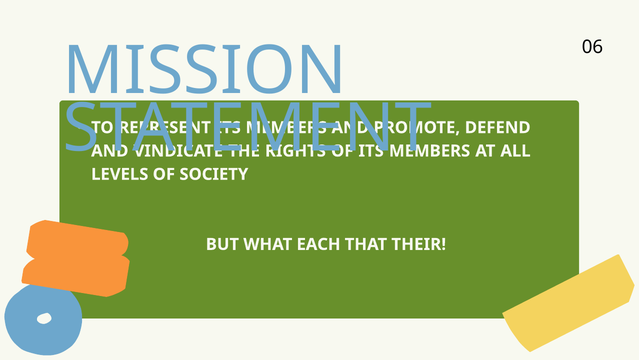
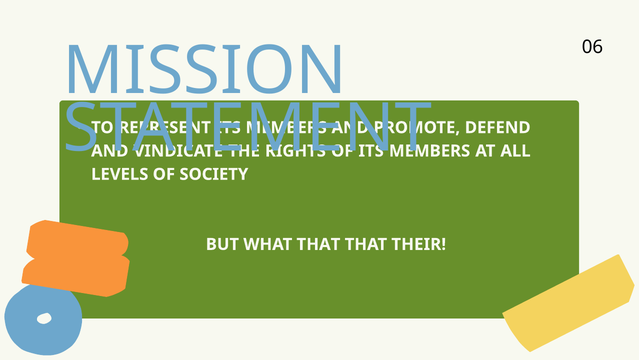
WHAT EACH: EACH -> THAT
